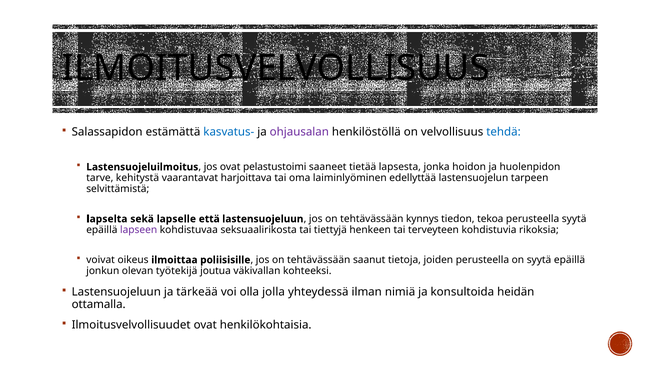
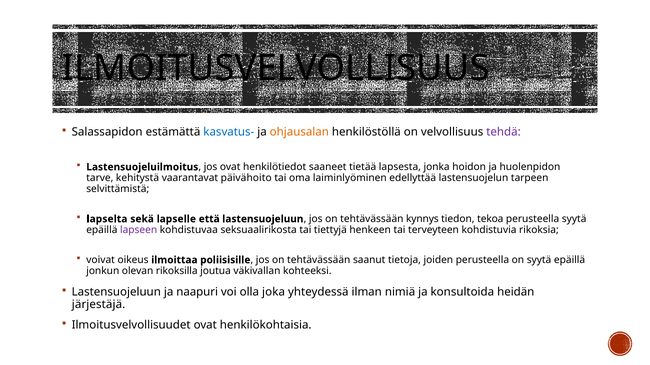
ohjausalan colour: purple -> orange
tehdä colour: blue -> purple
pelastustoimi: pelastustoimi -> henkilötiedot
harjoittava: harjoittava -> päivähoito
työtekijä: työtekijä -> rikoksilla
tärkeää: tärkeää -> naapuri
jolla: jolla -> joka
ottamalla: ottamalla -> järjestäjä
